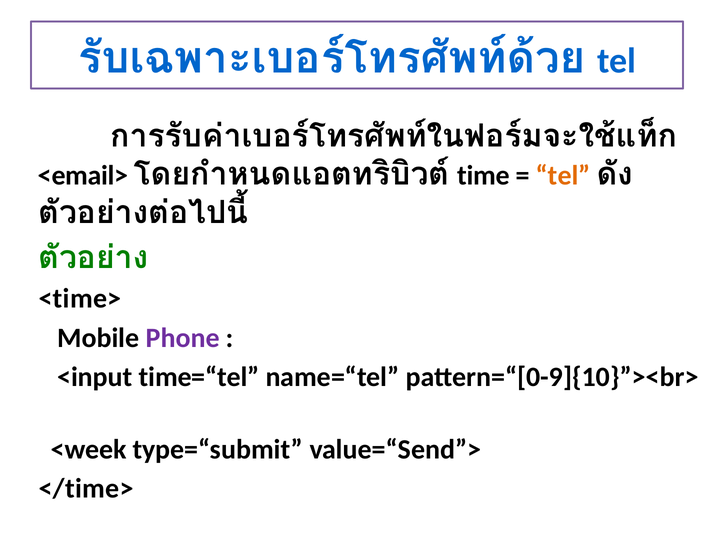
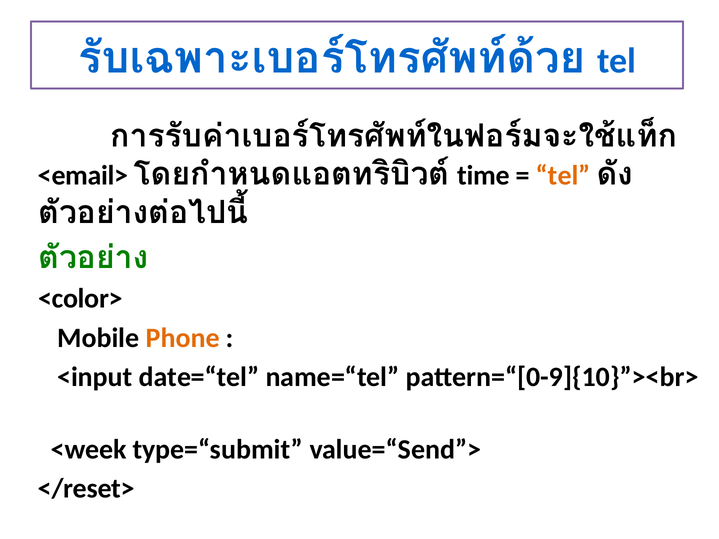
<time>: <time> -> <color>
Phone colour: purple -> orange
time=“tel: time=“tel -> date=“tel
</time>: </time> -> </reset>
